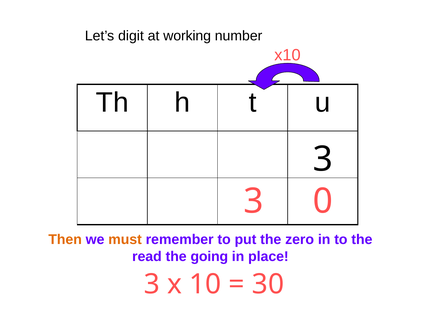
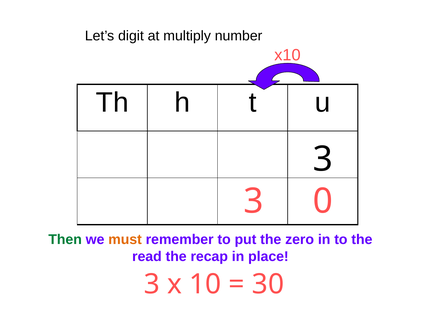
working: working -> multiply
Then colour: orange -> green
going: going -> recap
